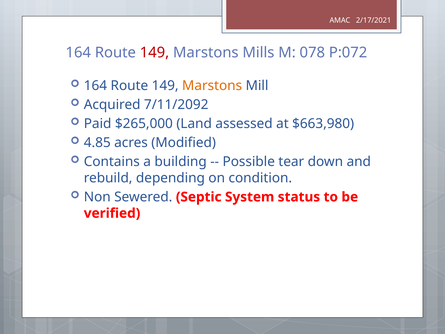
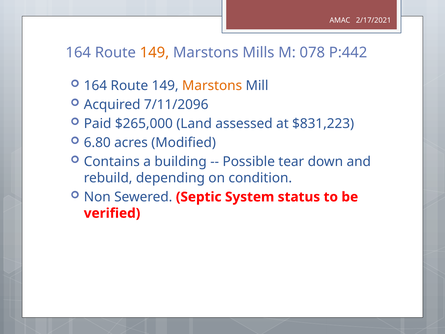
149 at (154, 52) colour: red -> orange
P:072: P:072 -> P:442
7/11/2092: 7/11/2092 -> 7/11/2096
$663,980: $663,980 -> $831,223
4.85: 4.85 -> 6.80
